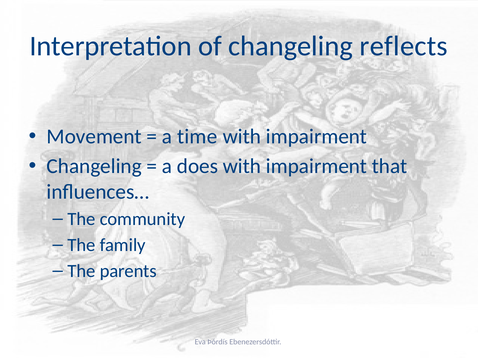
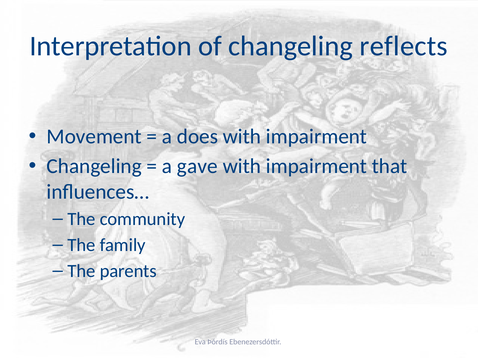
time: time -> does
does: does -> gave
